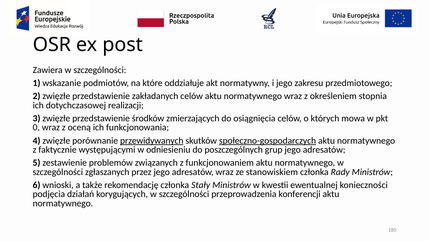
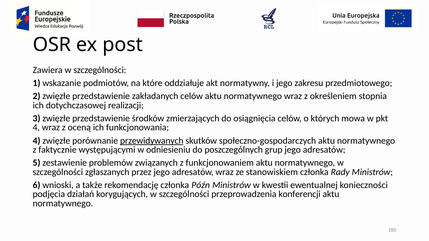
0 at (36, 128): 0 -> 4
społeczno-gospodarczych underline: present -> none
Stały: Stały -> Późn
